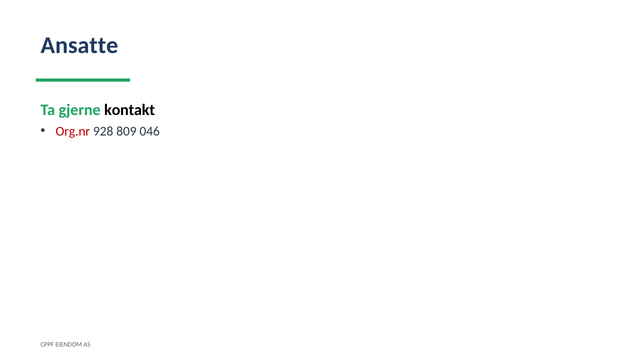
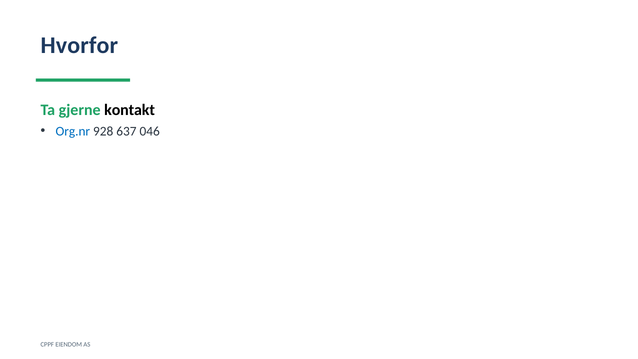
Ansatte: Ansatte -> Hvorfor
Org.nr colour: red -> blue
809: 809 -> 637
